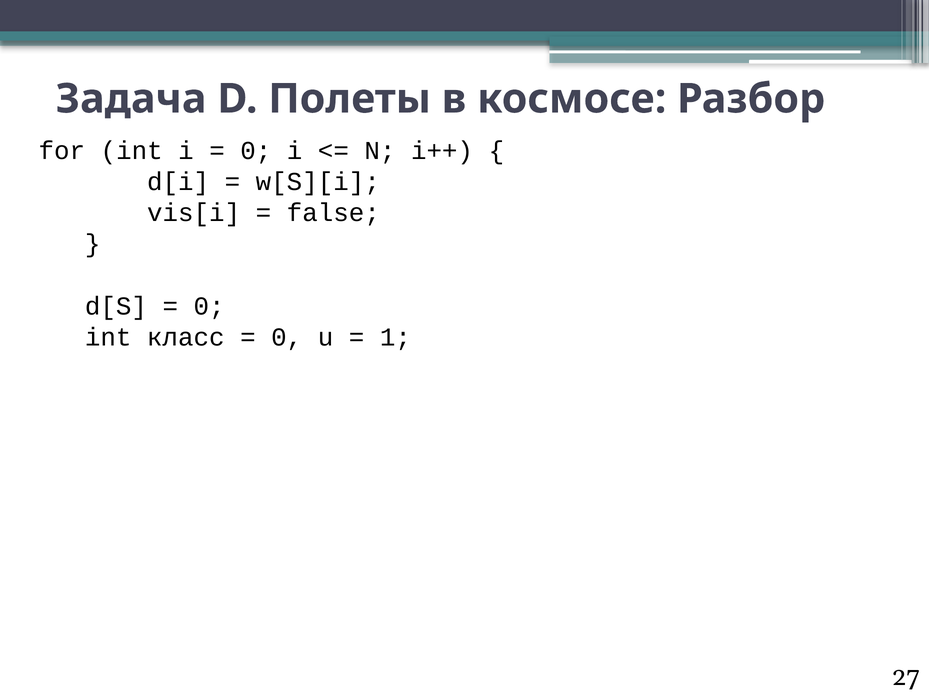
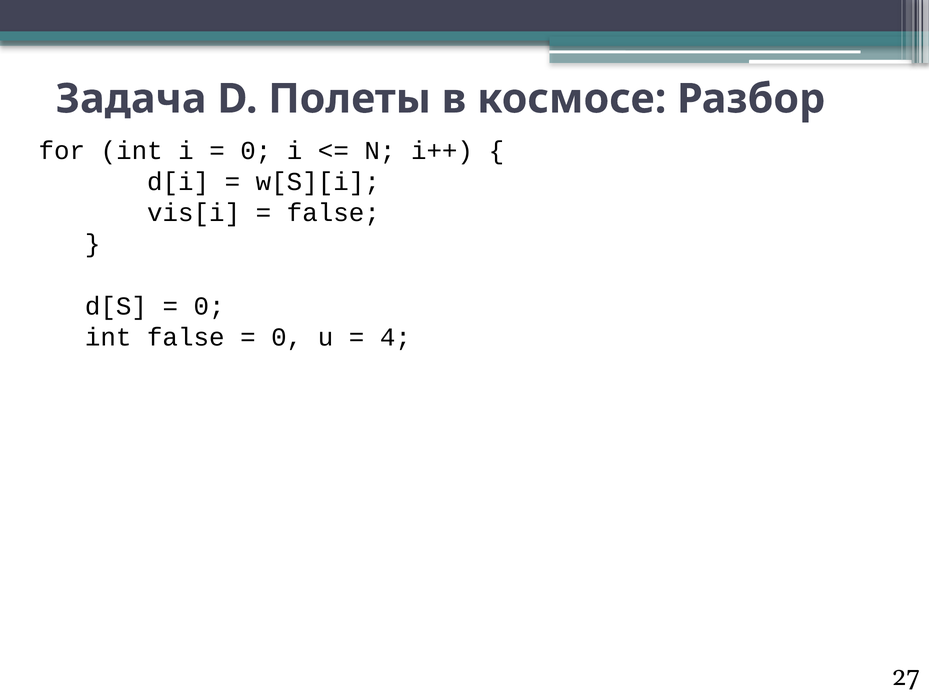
int класс: класс -> false
1: 1 -> 4
